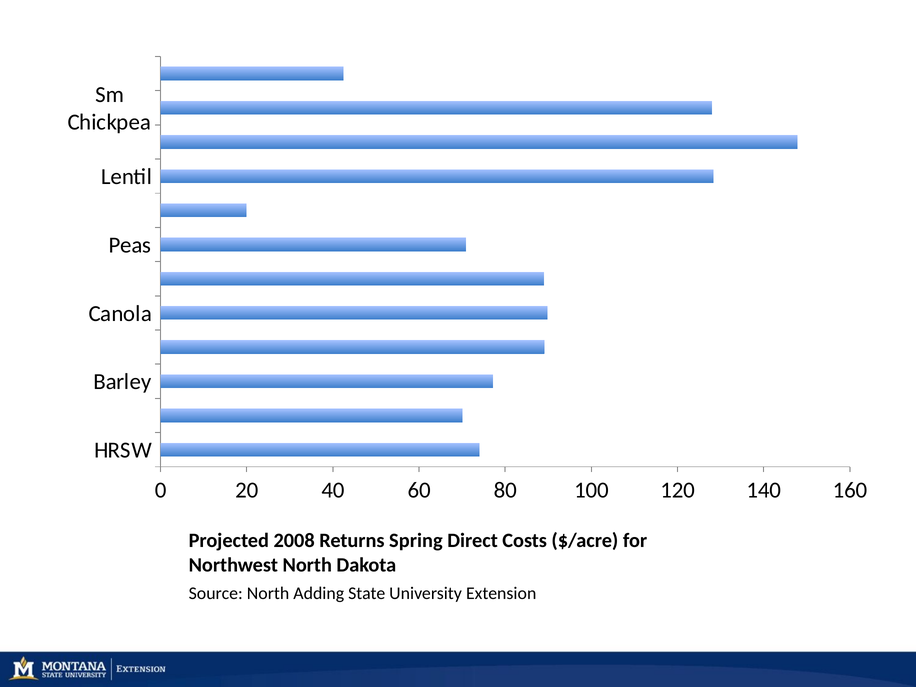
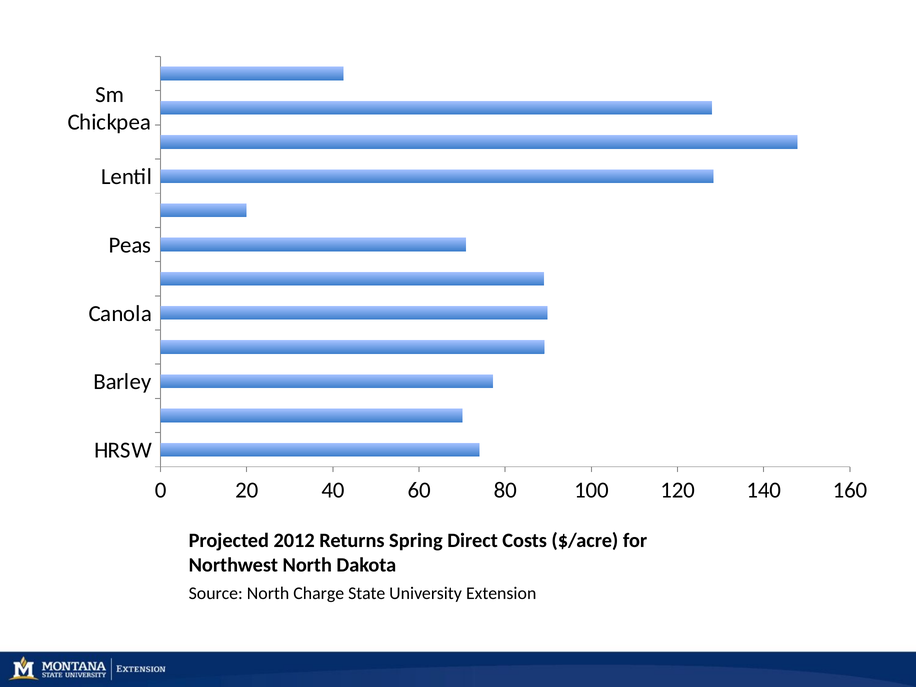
2008: 2008 -> 2012
Adding: Adding -> Charge
